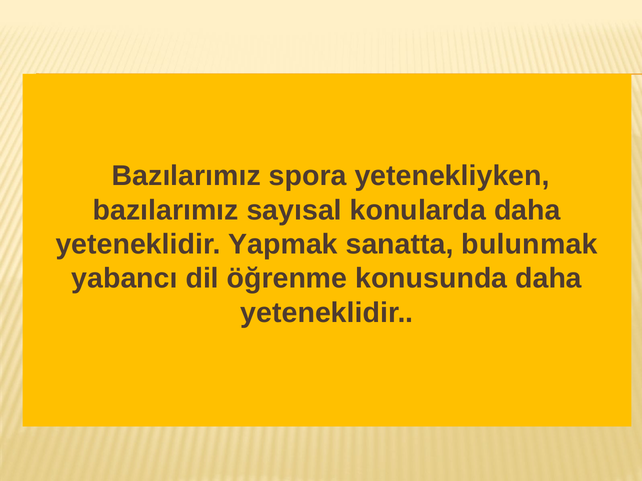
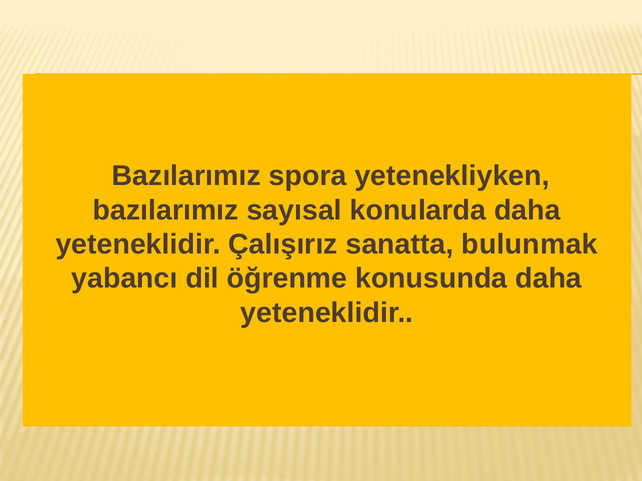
Yapmak: Yapmak -> Çalışırız
